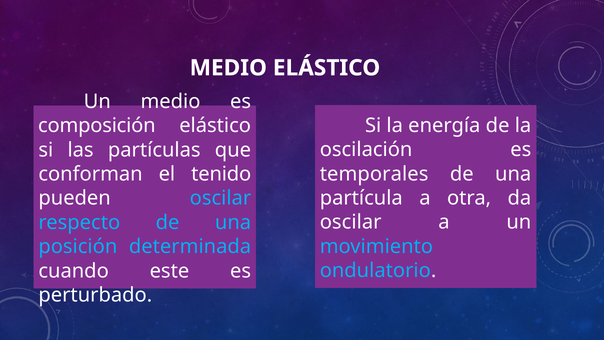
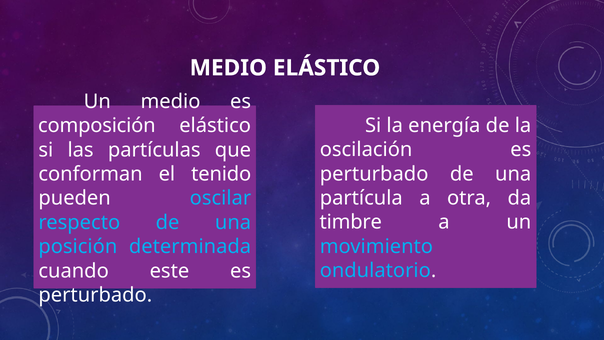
temporales at (374, 174): temporales -> perturbado
oscilar at (351, 222): oscilar -> timbre
